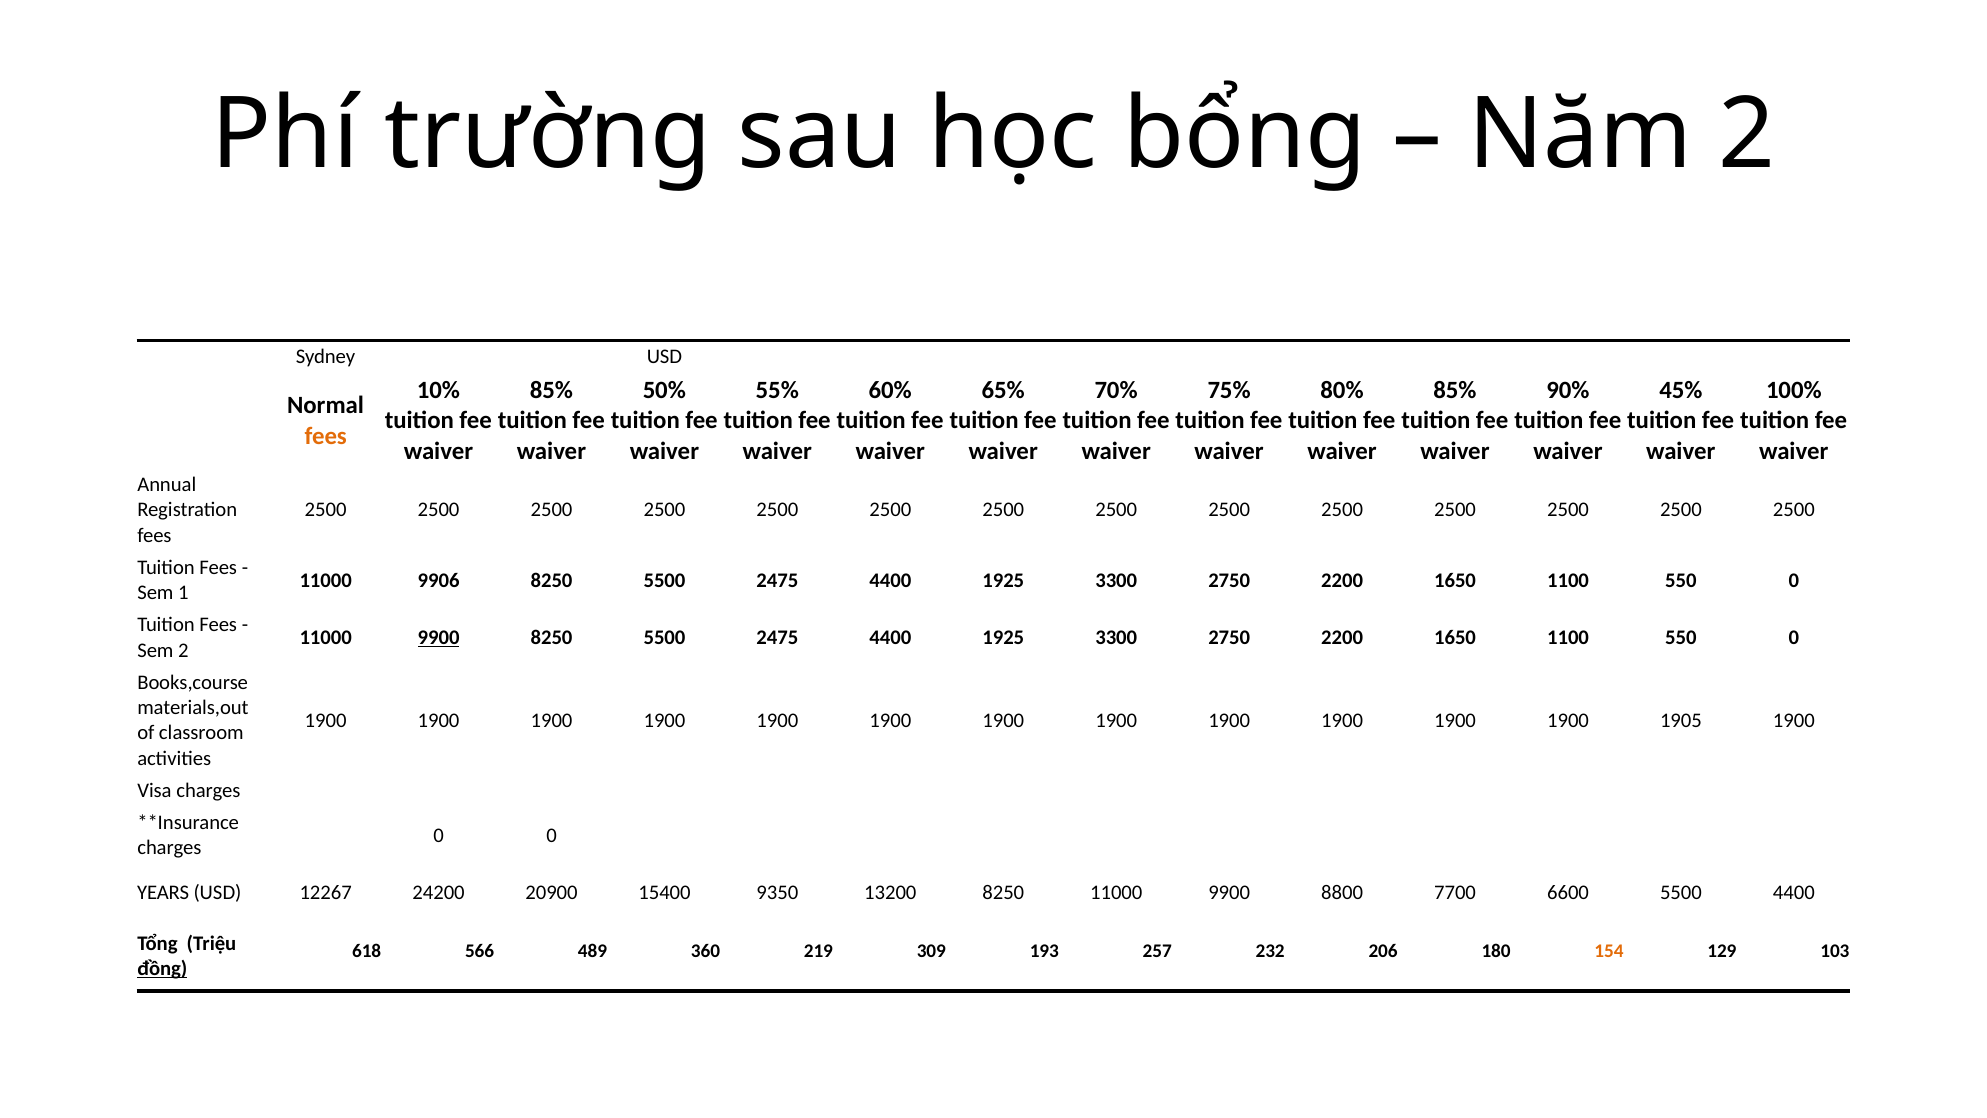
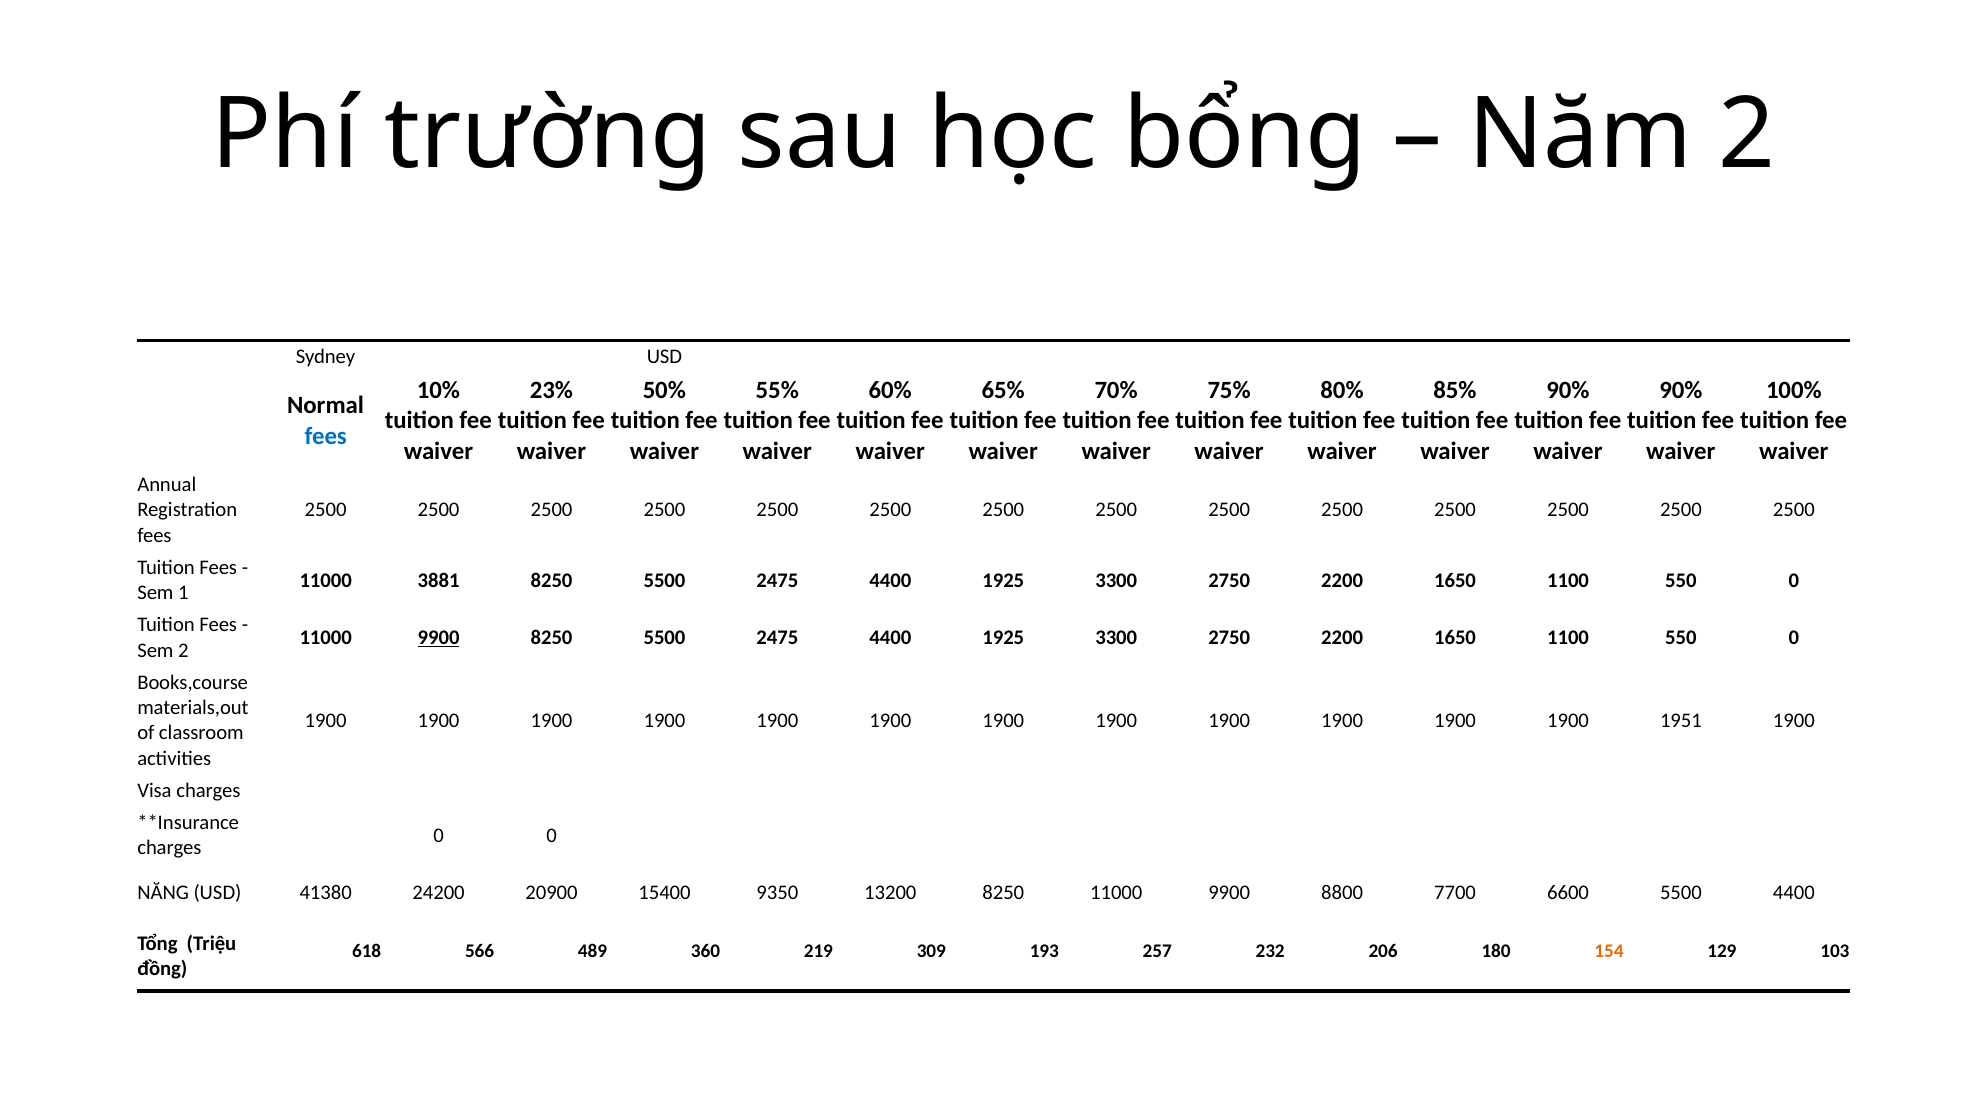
85% at (551, 390): 85% -> 23%
45% at (1681, 390): 45% -> 90%
fees at (326, 436) colour: orange -> blue
9906: 9906 -> 3881
1905: 1905 -> 1951
YEARS: YEARS -> NĂNG
12267: 12267 -> 41380
đồng underline: present -> none
